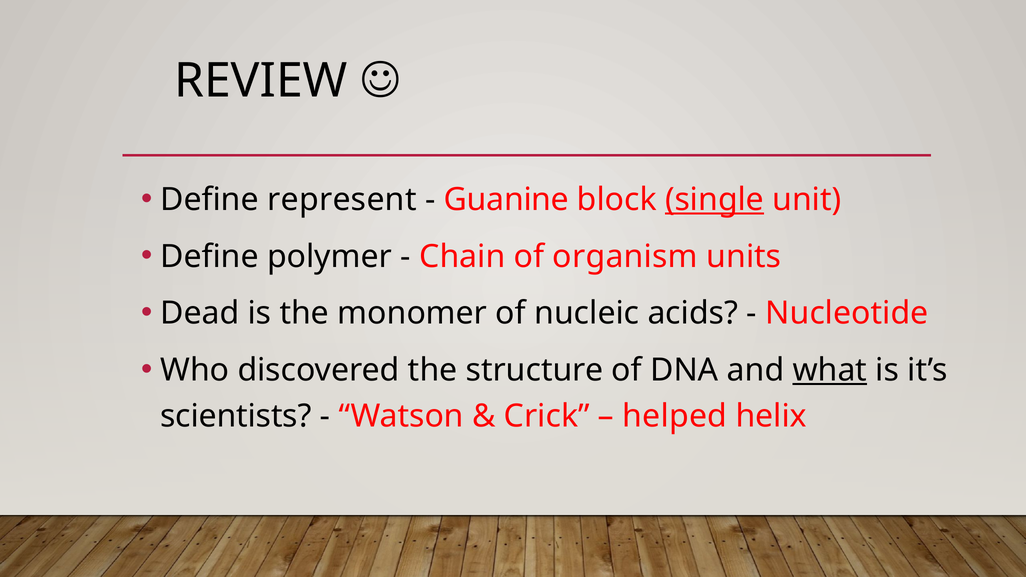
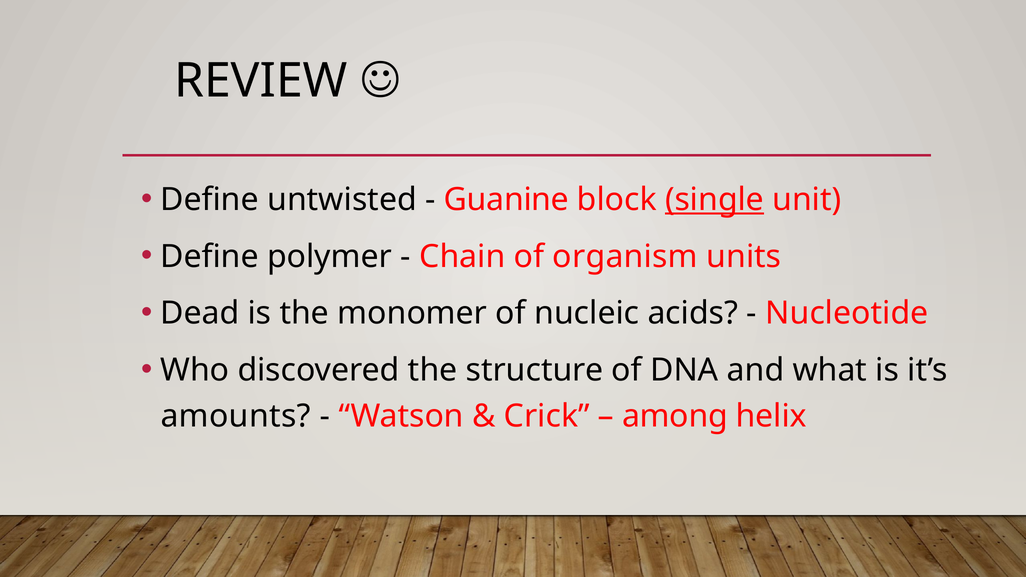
represent: represent -> untwisted
what underline: present -> none
scientists: scientists -> amounts
helped: helped -> among
